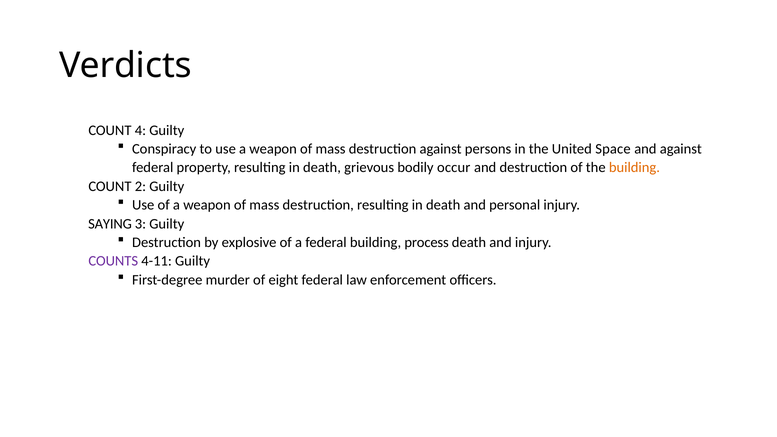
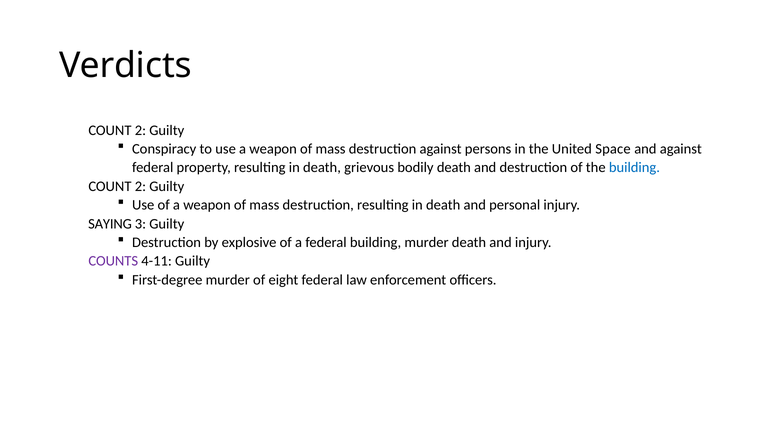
4 at (140, 130): 4 -> 2
bodily occur: occur -> death
building at (634, 168) colour: orange -> blue
building process: process -> murder
